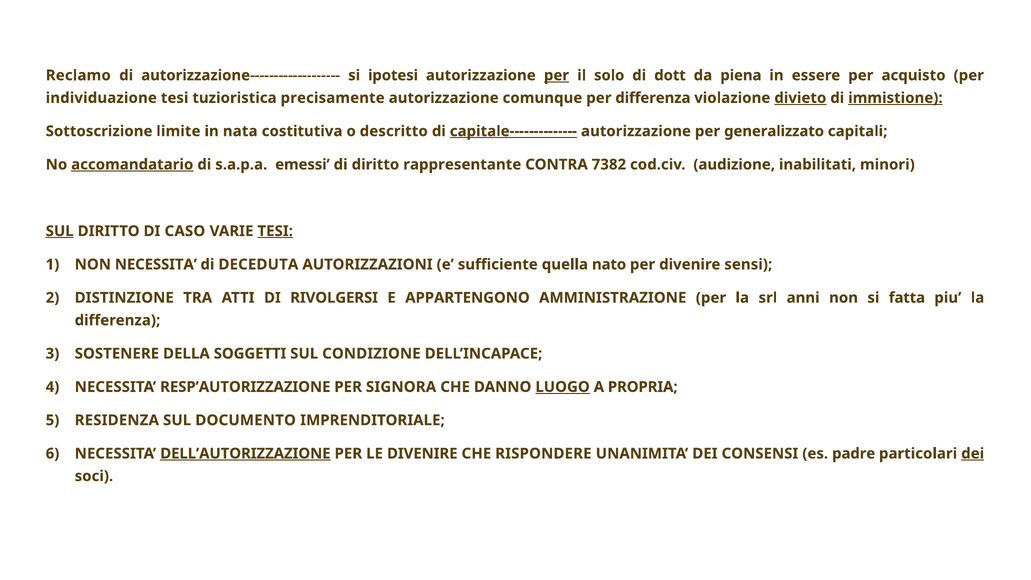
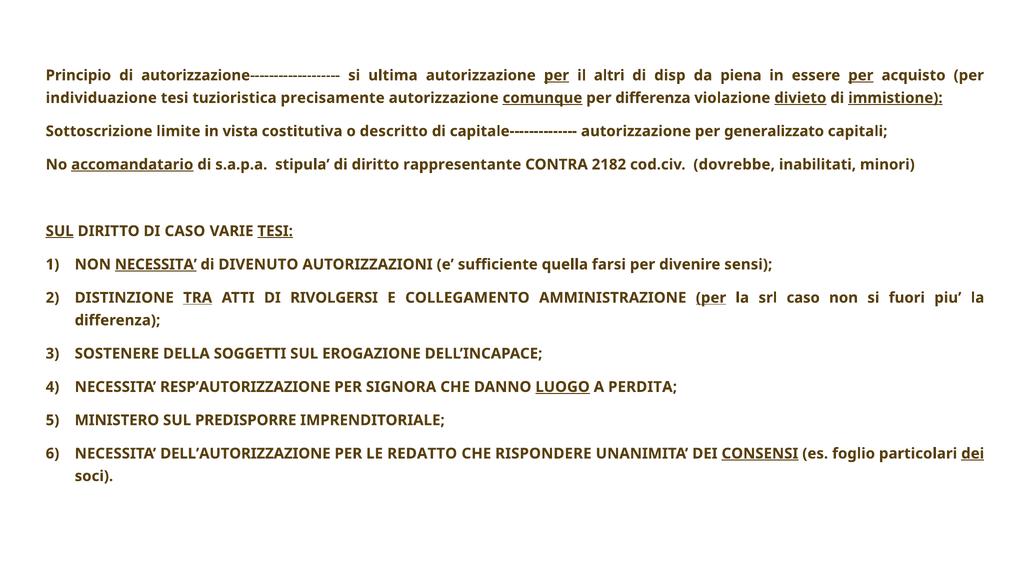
Reclamo: Reclamo -> Principio
ipotesi: ipotesi -> ultima
solo: solo -> altri
dott: dott -> disp
per at (861, 75) underline: none -> present
comunque underline: none -> present
nata: nata -> vista
capitale-------------- underline: present -> none
emessi: emessi -> stipula
7382: 7382 -> 2182
audizione: audizione -> dovrebbe
NECESSITA at (156, 264) underline: none -> present
DECEDUTA: DECEDUTA -> DIVENUTO
nato: nato -> farsi
TRA underline: none -> present
APPARTENGONO: APPARTENGONO -> COLLEGAMENTO
per at (711, 298) underline: none -> present
srl anni: anni -> caso
fatta: fatta -> fuori
CONDIZIONE: CONDIZIONE -> EROGAZIONE
PROPRIA: PROPRIA -> PERDITA
RESIDENZA: RESIDENZA -> MINISTERO
DOCUMENTO: DOCUMENTO -> PREDISPORRE
DELL’AUTORIZZAZIONE underline: present -> none
LE DIVENIRE: DIVENIRE -> REDATTO
CONSENSI underline: none -> present
padre: padre -> foglio
